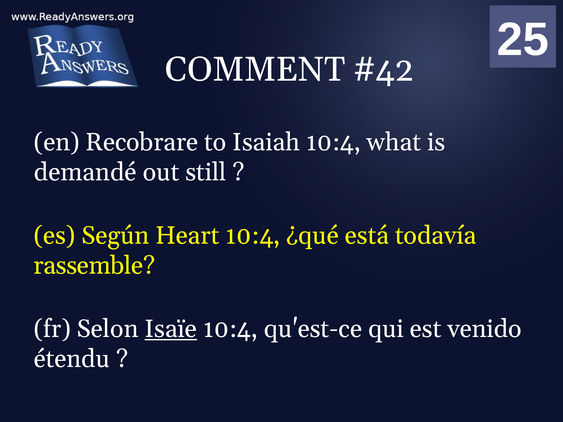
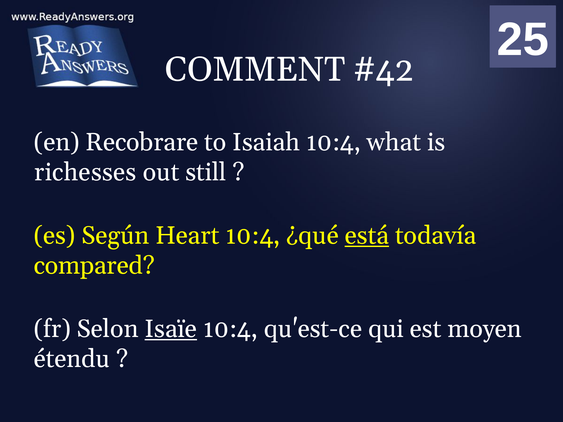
demandé: demandé -> richesses
está underline: none -> present
rassemble: rassemble -> compared
venido: venido -> moyen
